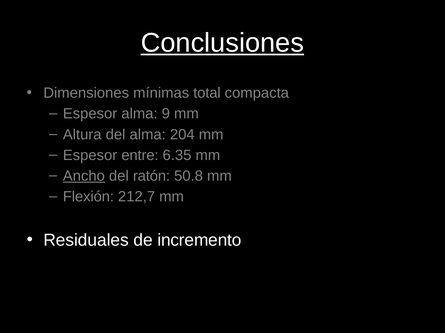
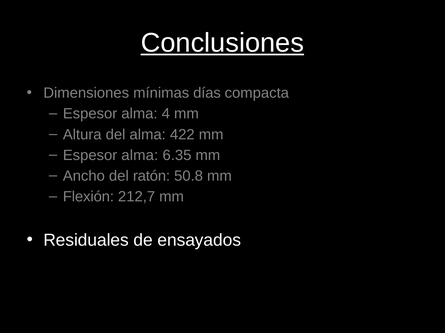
total: total -> días
9: 9 -> 4
204: 204 -> 422
entre at (140, 156): entre -> alma
Ancho underline: present -> none
incremento: incremento -> ensayados
